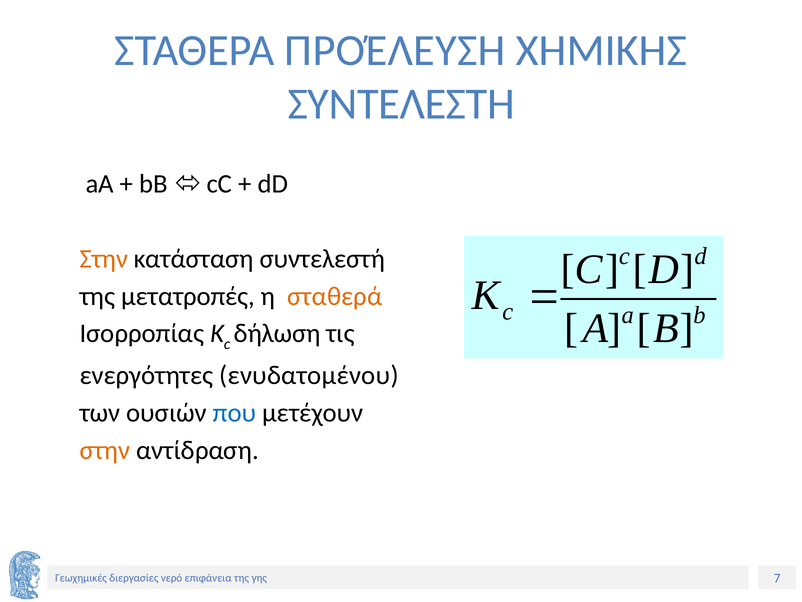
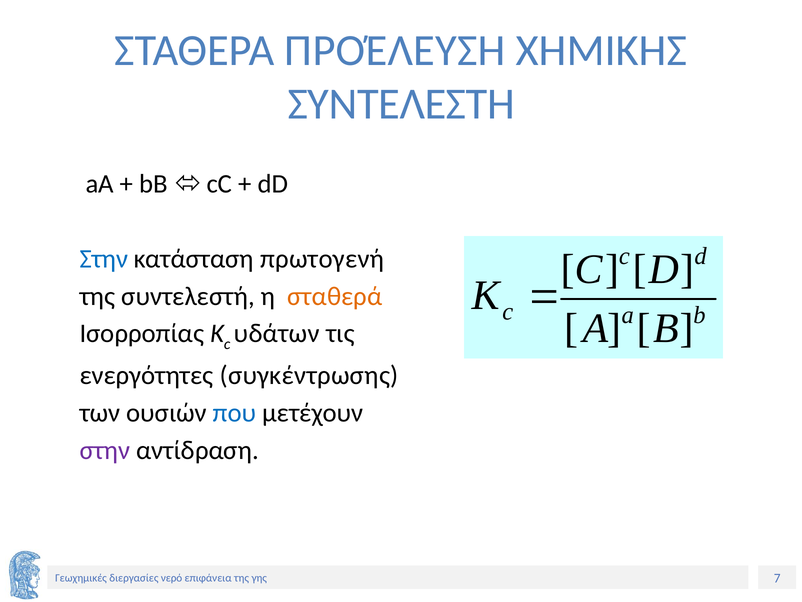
Στην at (104, 259) colour: orange -> blue
συντελεστή: συντελεστή -> πρωτογενή
μετατροπές: μετατροπές -> συντελεστή
δήλωση: δήλωση -> υδάτων
ενυδατομένου: ενυδατομένου -> συγκέντρωσης
στην at (105, 450) colour: orange -> purple
